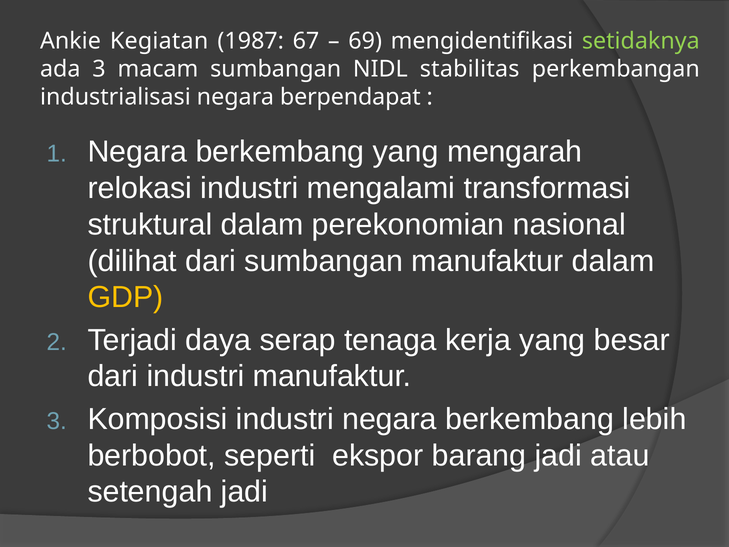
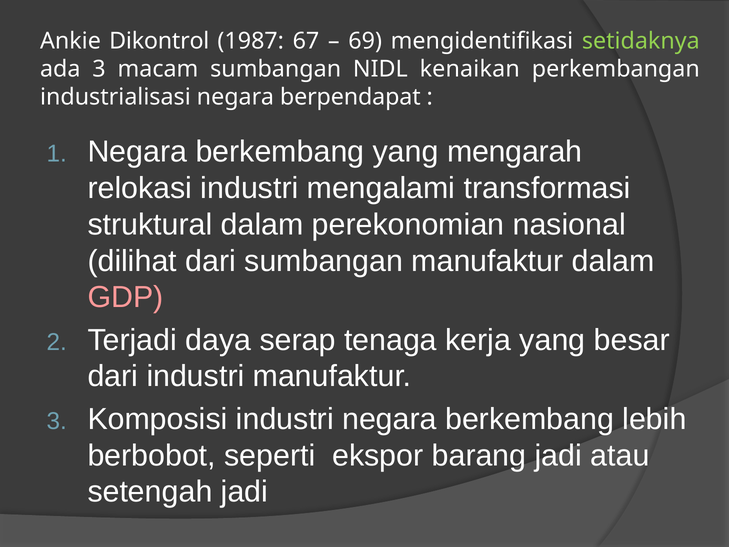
Kegiatan: Kegiatan -> Dikontrol
stabilitas: stabilitas -> kenaikan
GDP colour: yellow -> pink
